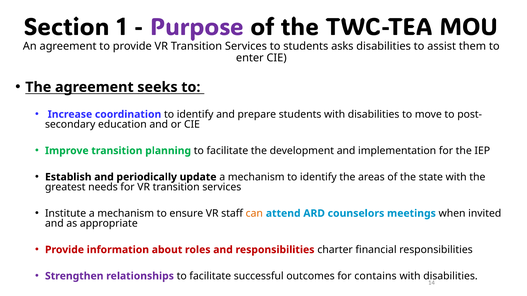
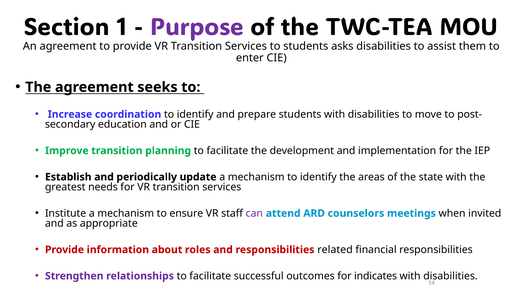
can colour: orange -> purple
charter: charter -> related
contains: contains -> indicates
